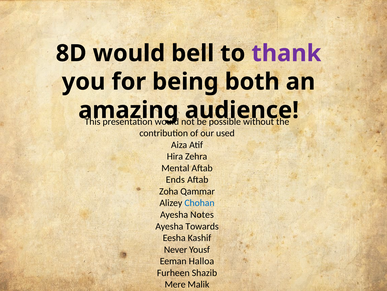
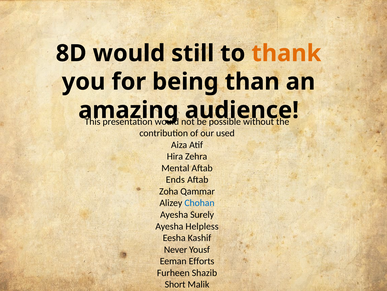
bell: bell -> still
thank at (286, 53) colour: purple -> orange
both: both -> than
Notes: Notes -> Surely
Towards: Towards -> Helpless
Eeman Halloa: Halloa -> Efforts
Mere: Mere -> Short
